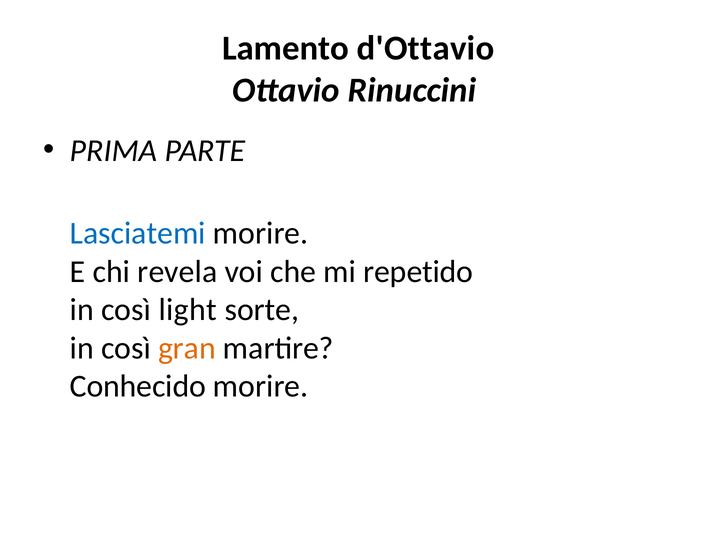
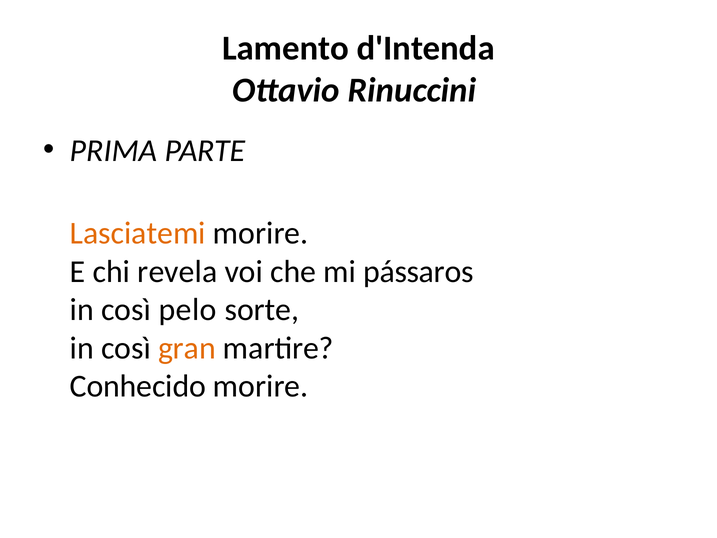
d'Ottavio: d'Ottavio -> d'Intenda
Lasciatemi colour: blue -> orange
repetido: repetido -> pássaros
light: light -> pelo
